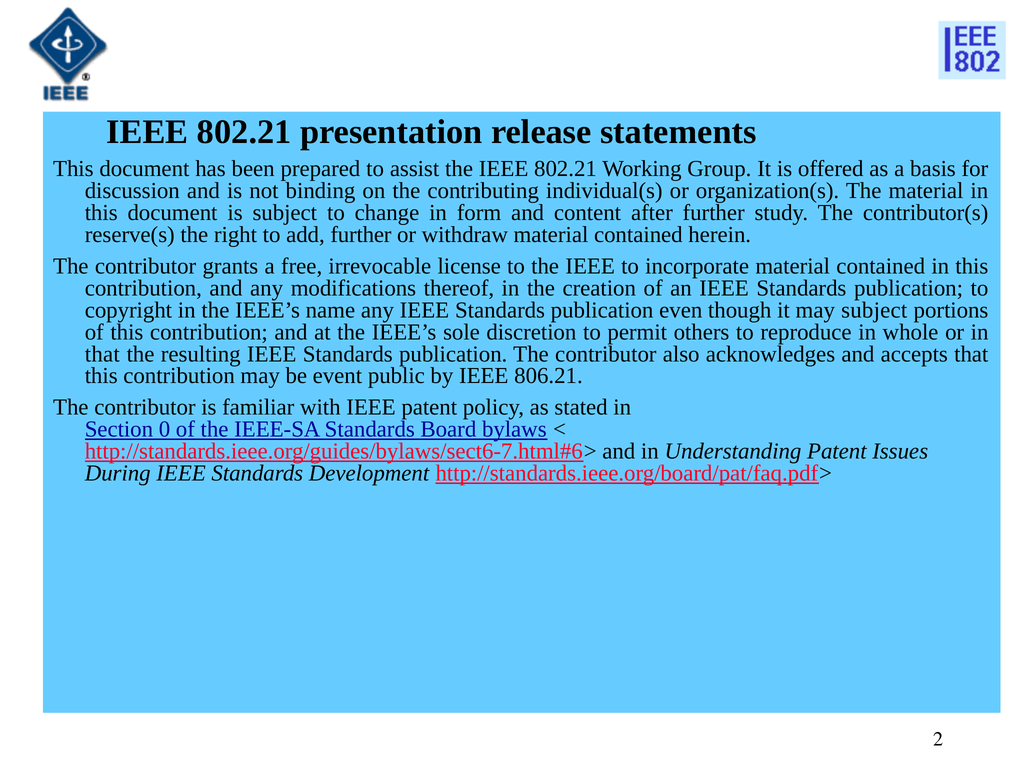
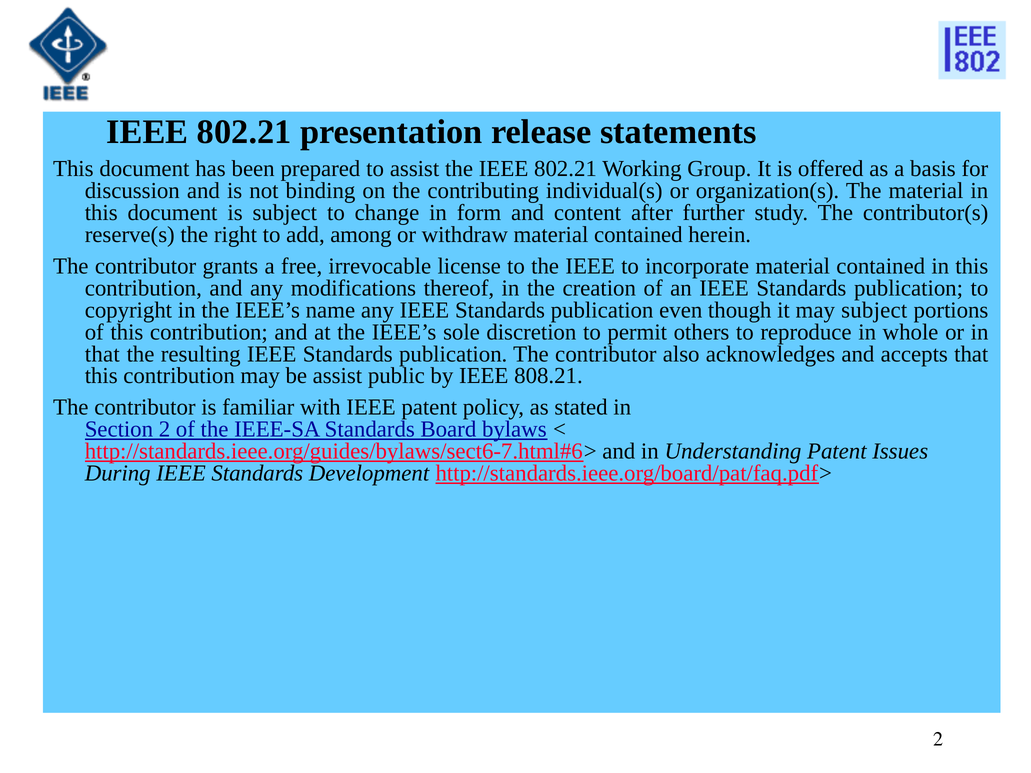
add further: further -> among
be event: event -> assist
806.21: 806.21 -> 808.21
Section 0: 0 -> 2
